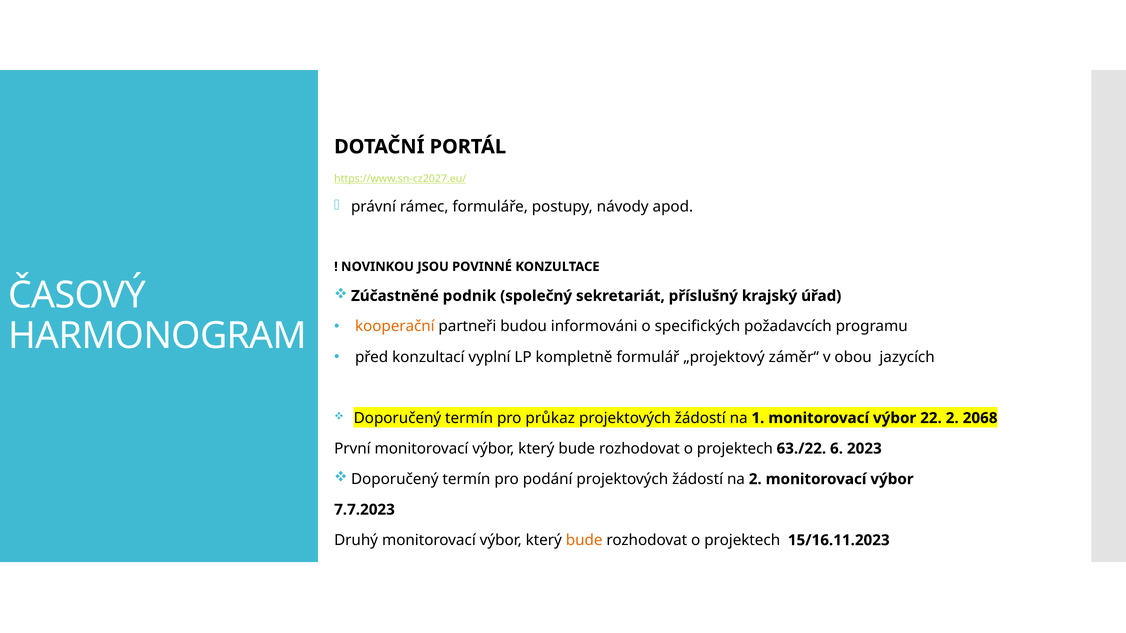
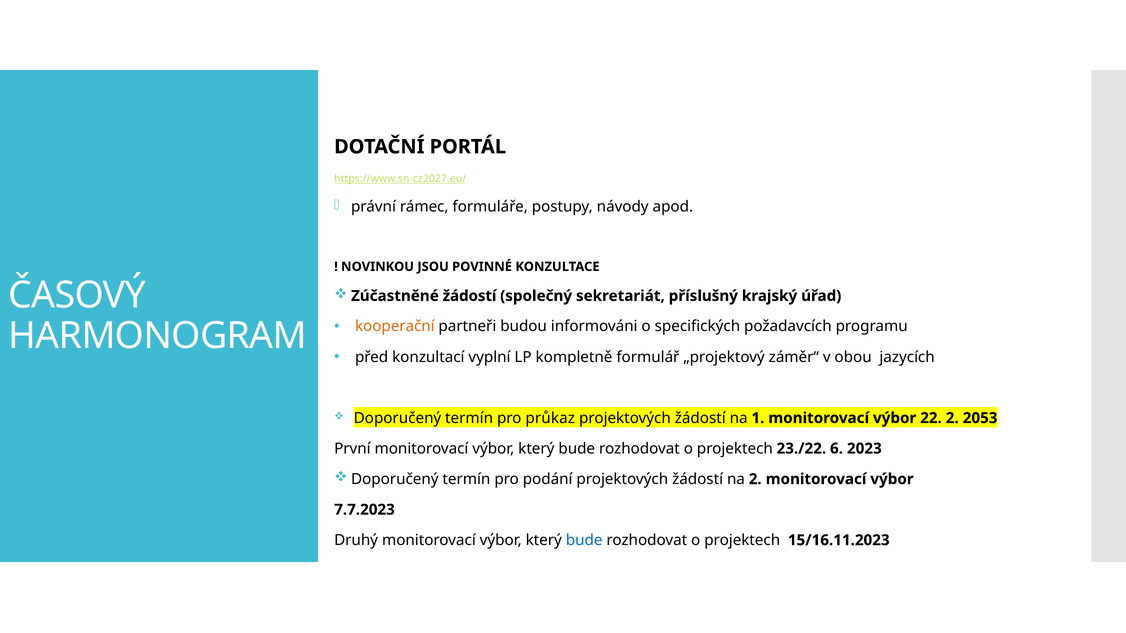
Zúčastněné podnik: podnik -> žádostí
2068: 2068 -> 2053
63./22: 63./22 -> 23./22
bude at (584, 540) colour: orange -> blue
